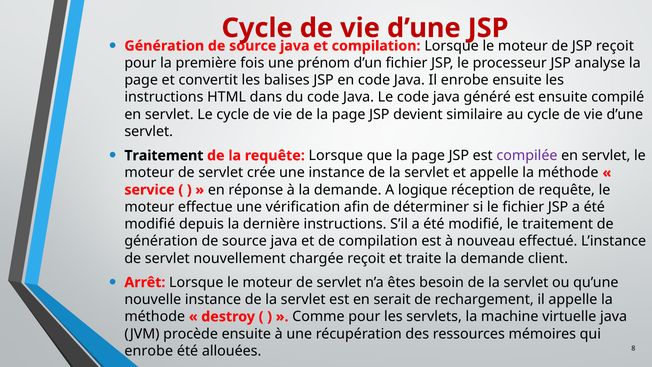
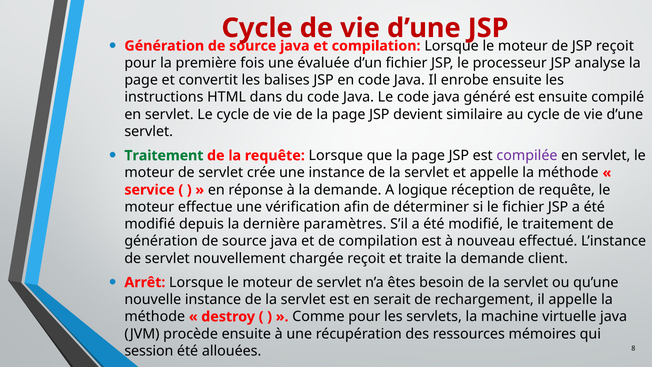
prénom: prénom -> évaluée
Traitement at (164, 155) colour: black -> green
dernière instructions: instructions -> paramètres
enrobe at (149, 351): enrobe -> session
